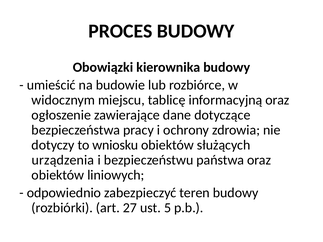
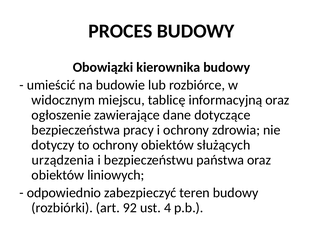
to wniosku: wniosku -> ochrony
27: 27 -> 92
5: 5 -> 4
